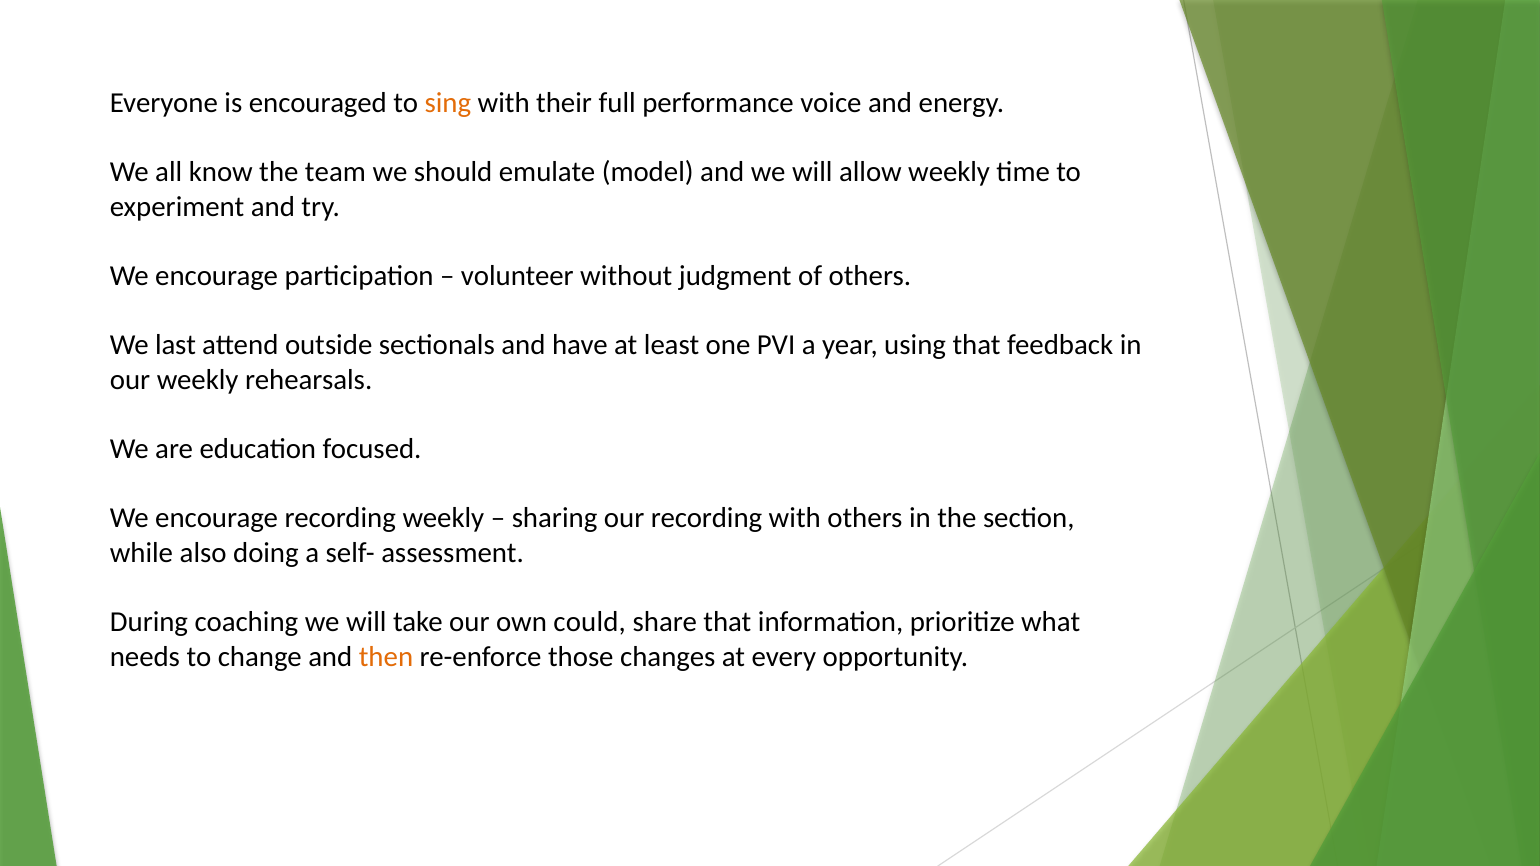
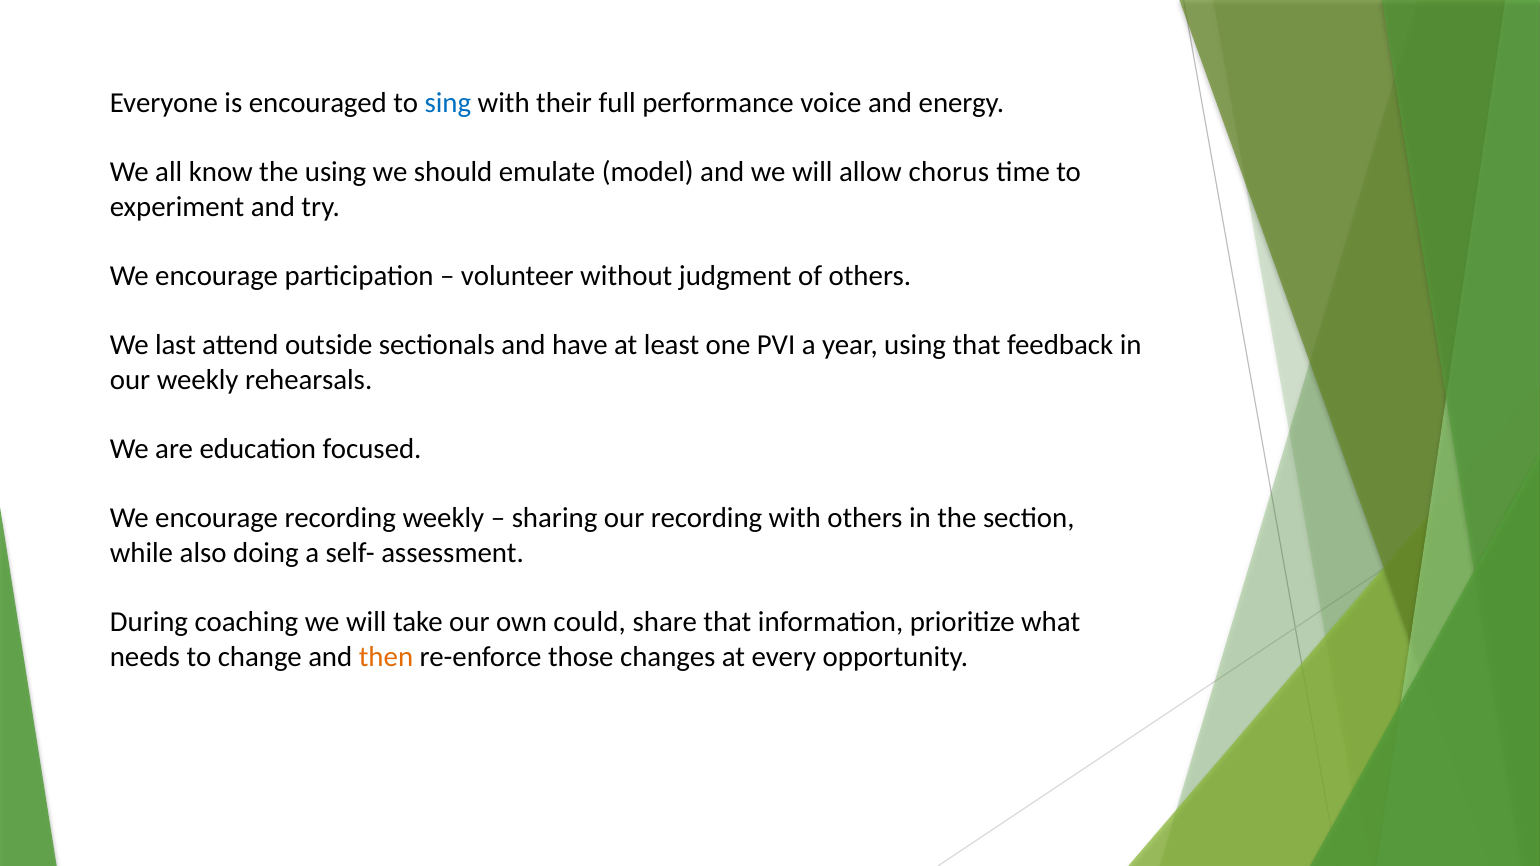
sing colour: orange -> blue
the team: team -> using
allow weekly: weekly -> chorus
